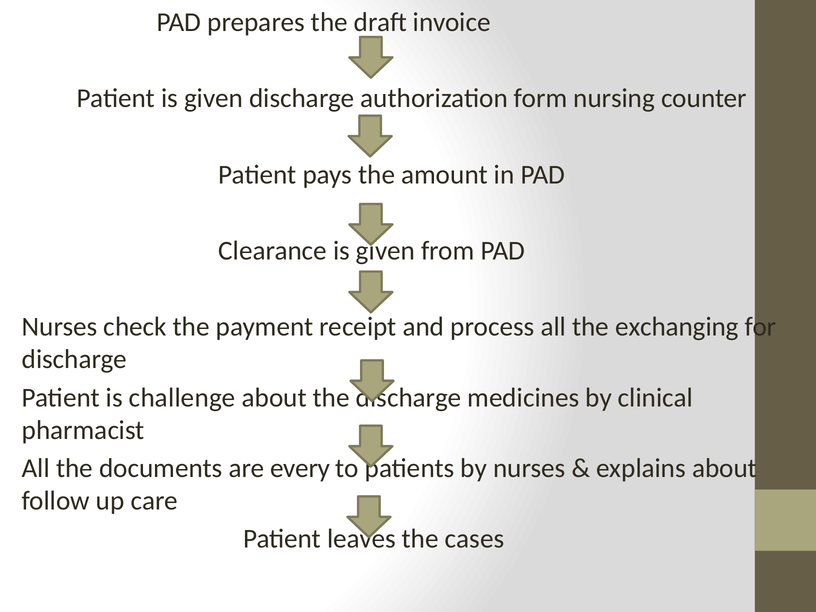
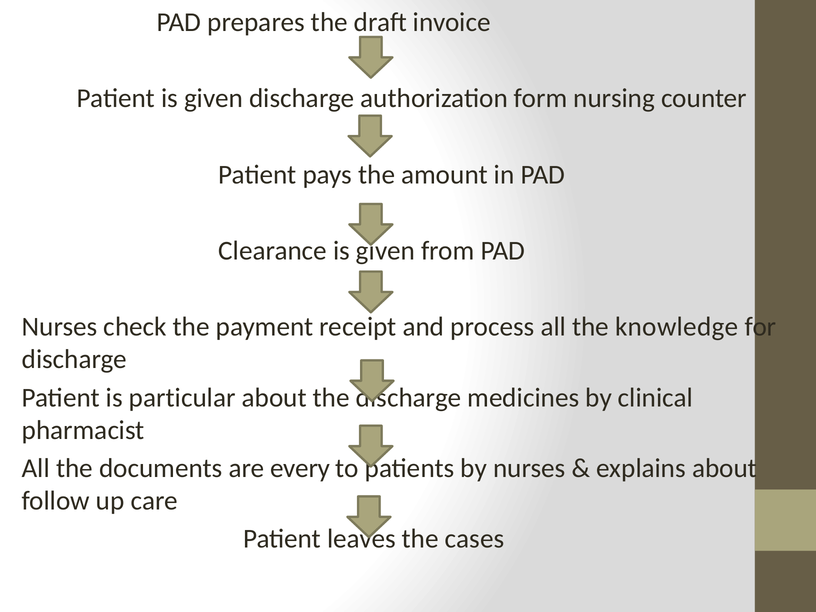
exchanging: exchanging -> knowledge
challenge: challenge -> particular
